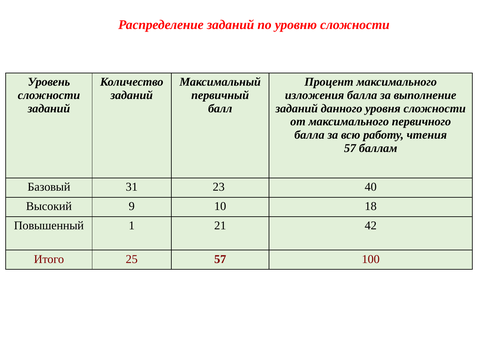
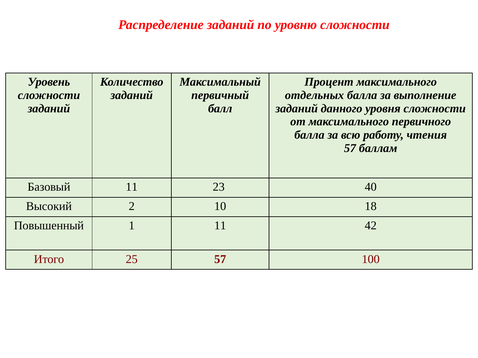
изложения: изложения -> отдельных
Базовый 31: 31 -> 11
9: 9 -> 2
1 21: 21 -> 11
